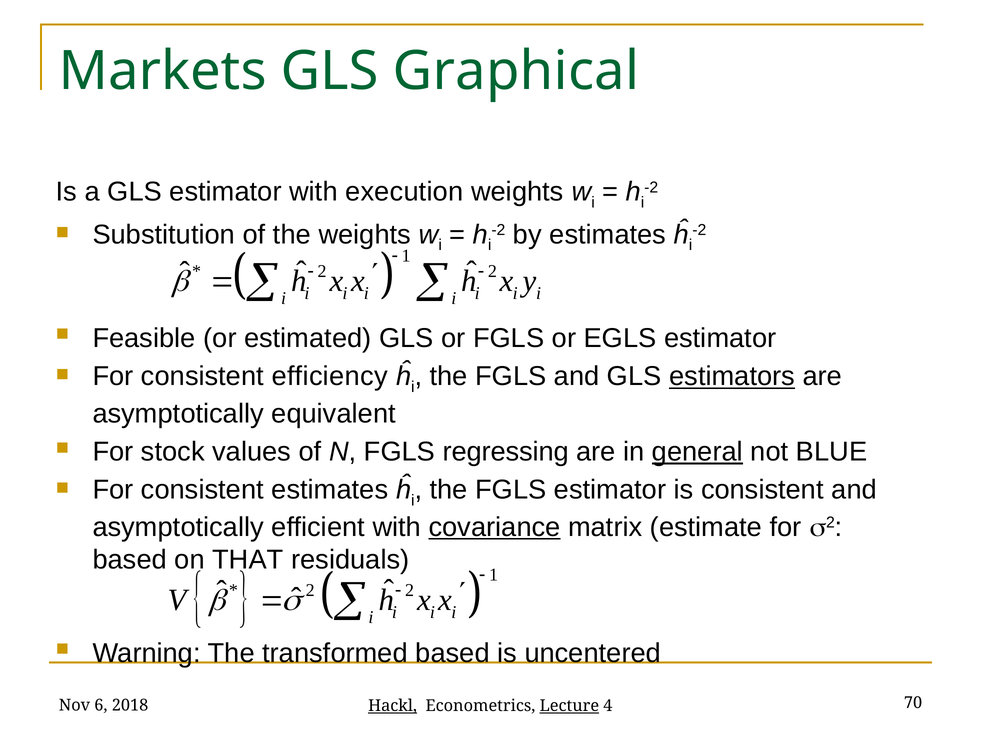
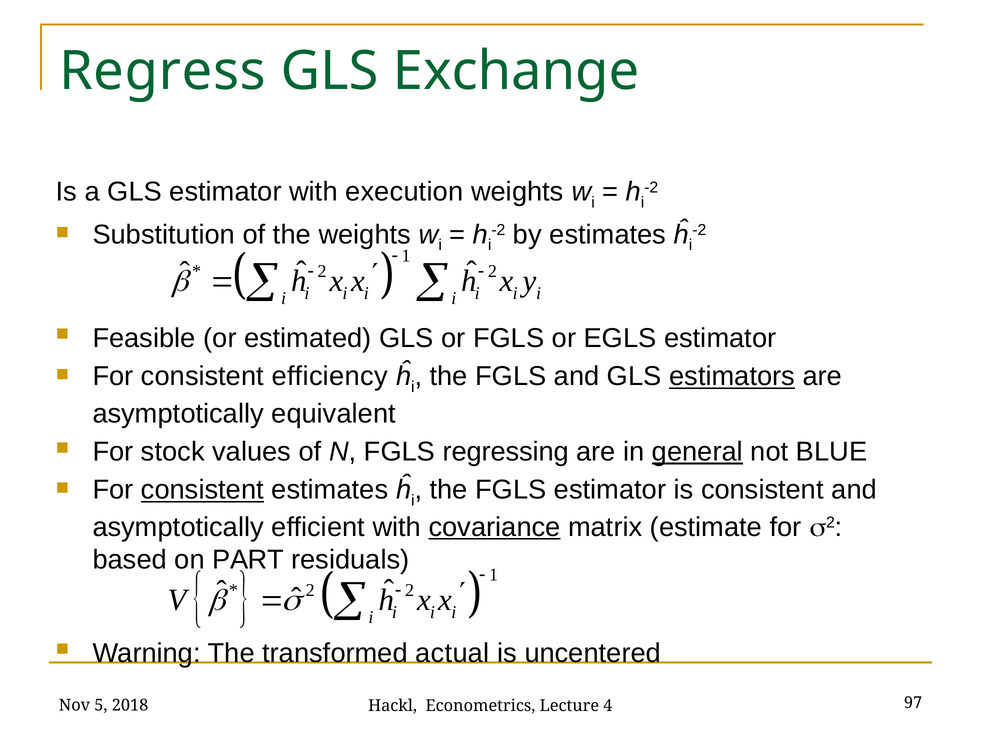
Markets: Markets -> Regress
Graphical: Graphical -> Exchange
consistent at (202, 490) underline: none -> present
THAT: THAT -> PART
transformed based: based -> actual
6: 6 -> 5
Hackl underline: present -> none
Lecture underline: present -> none
70: 70 -> 97
